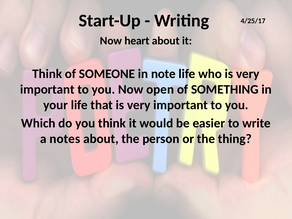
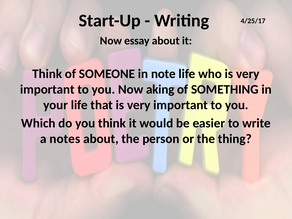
heart: heart -> essay
open: open -> aking
